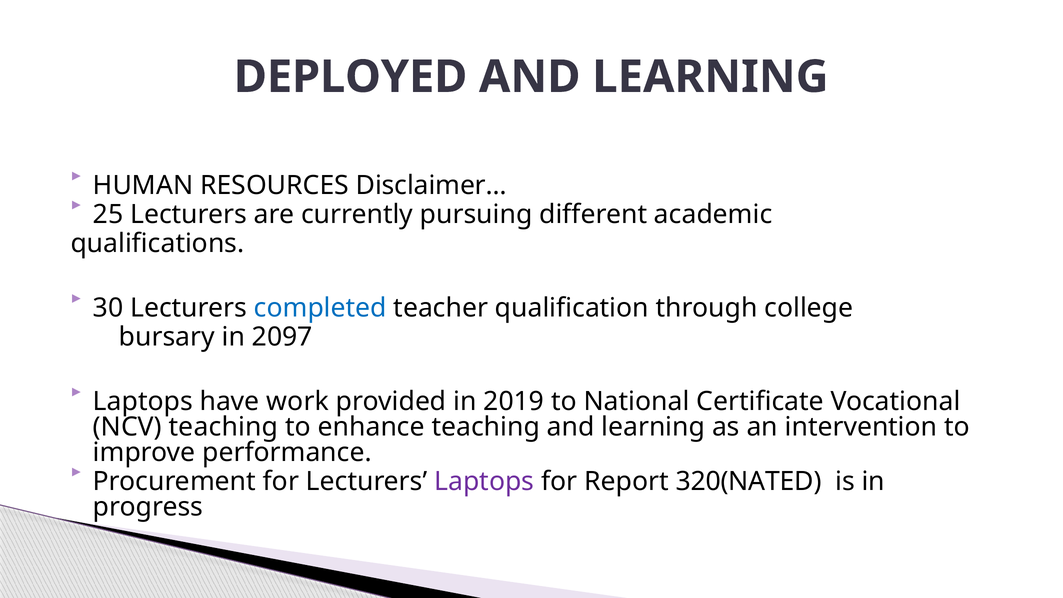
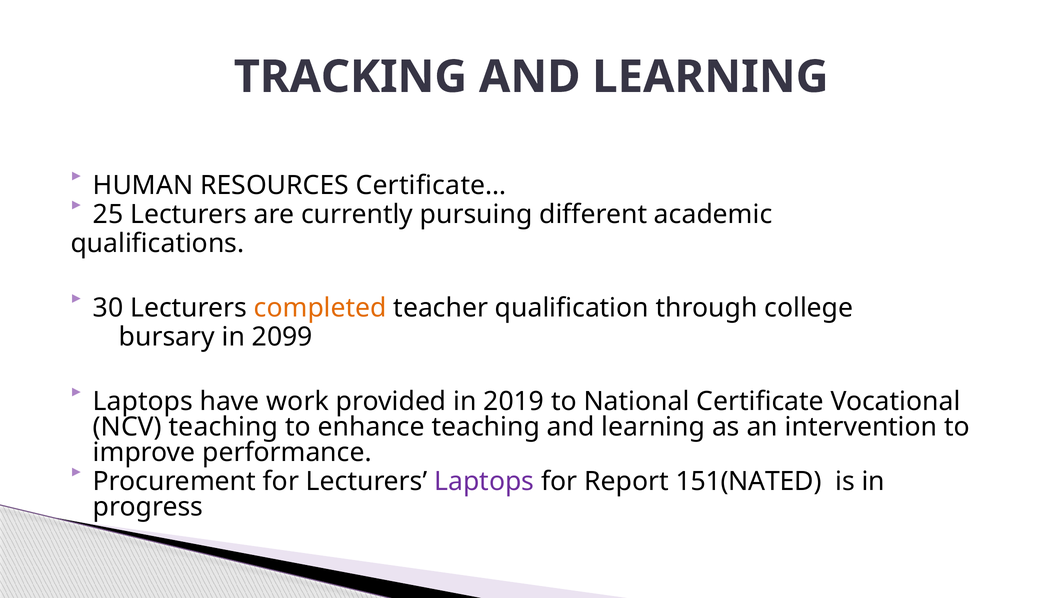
DEPLOYED: DEPLOYED -> TRACKING
Disclaimer…: Disclaimer… -> Certificate…
completed colour: blue -> orange
2097: 2097 -> 2099
320(NATED: 320(NATED -> 151(NATED
